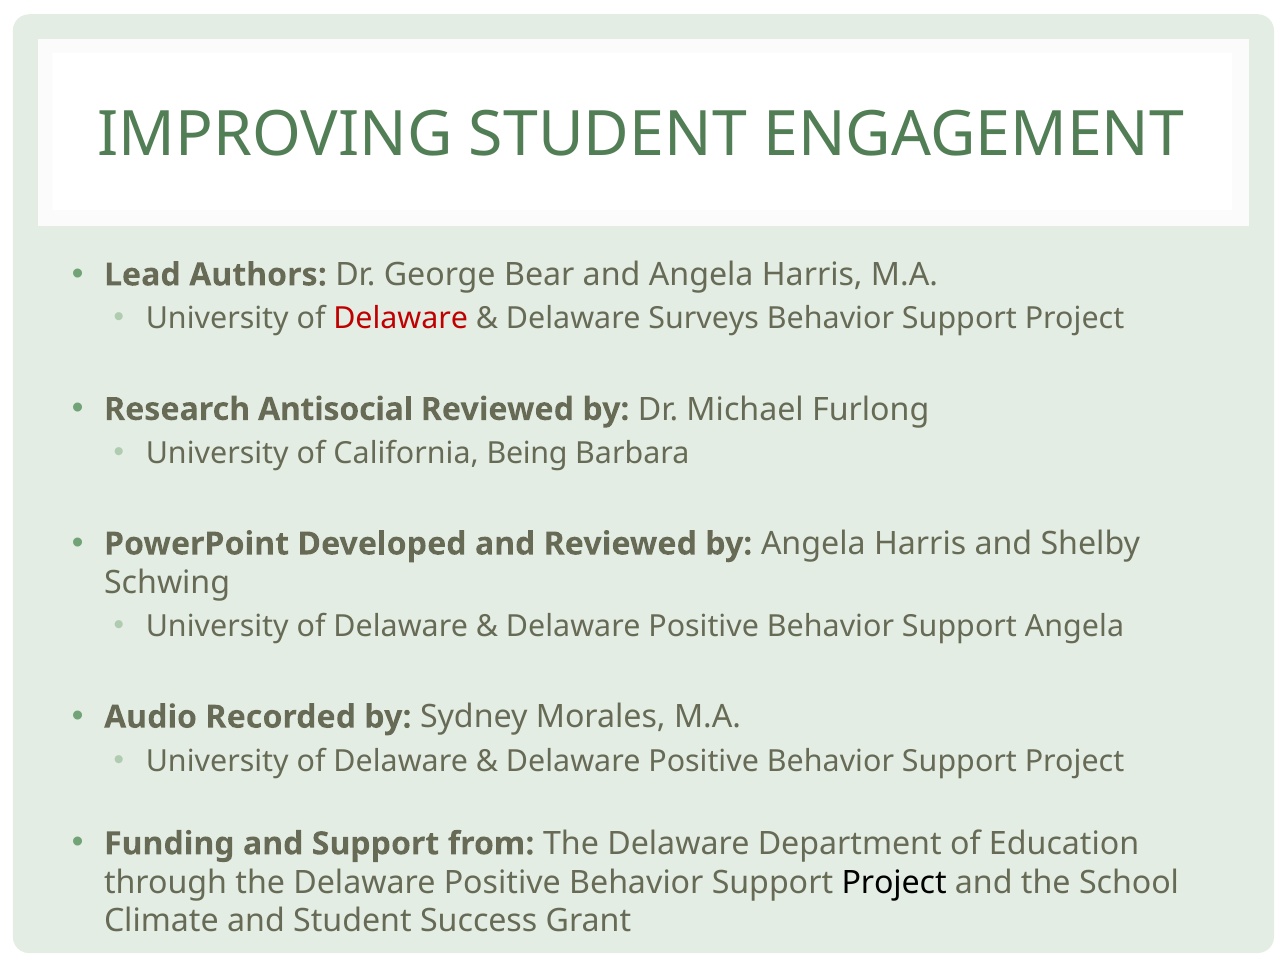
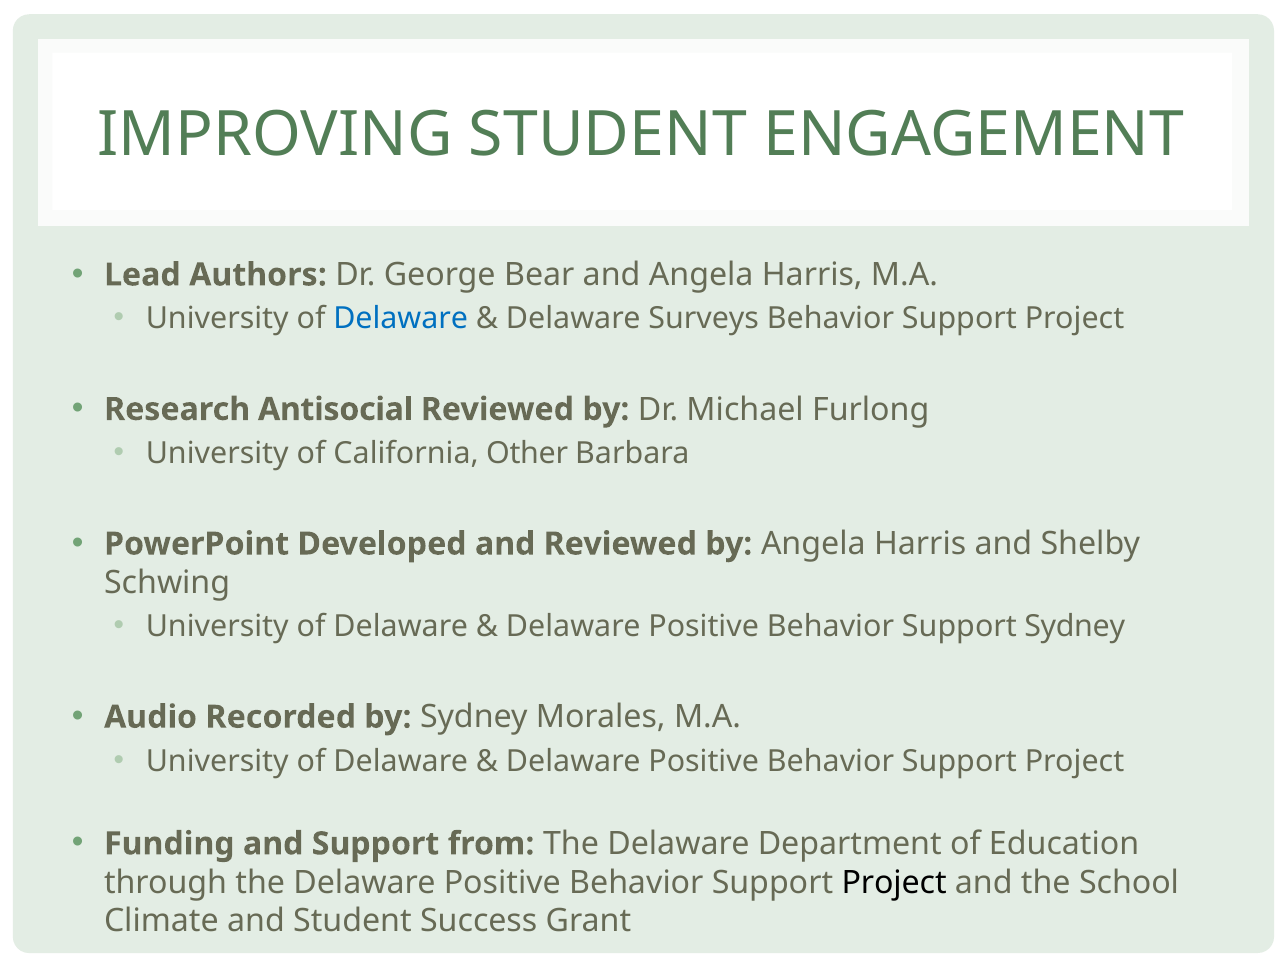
Delaware at (401, 319) colour: red -> blue
Being: Being -> Other
Support Angela: Angela -> Sydney
